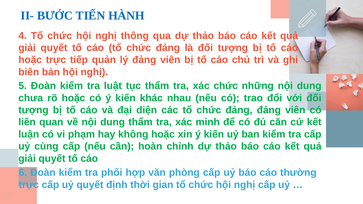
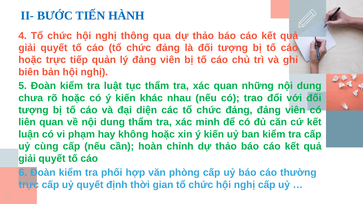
xác chức: chức -> quan
